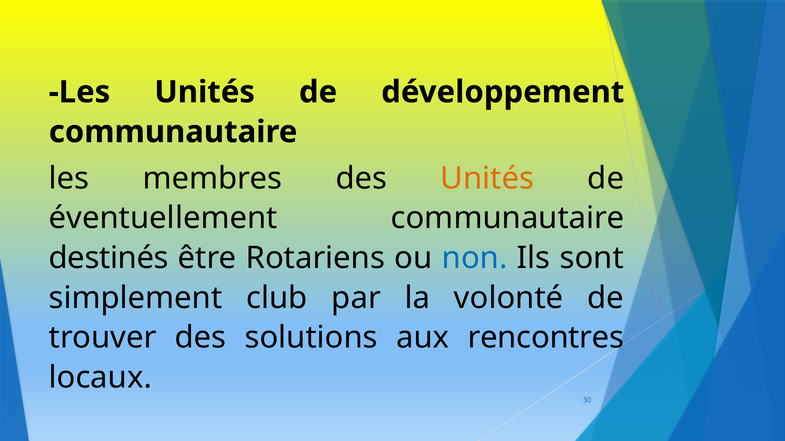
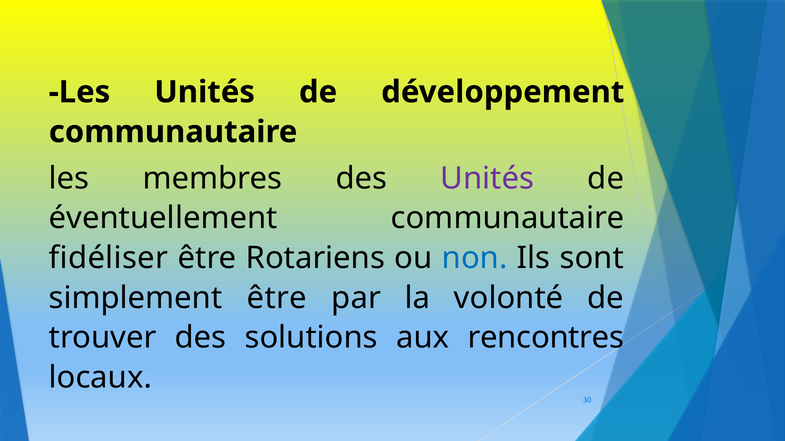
Unités at (487, 179) colour: orange -> purple
destinés: destinés -> fidéliser
simplement club: club -> être
